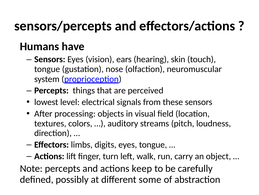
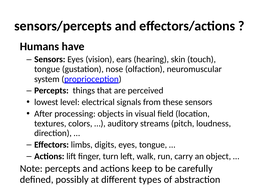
some: some -> types
